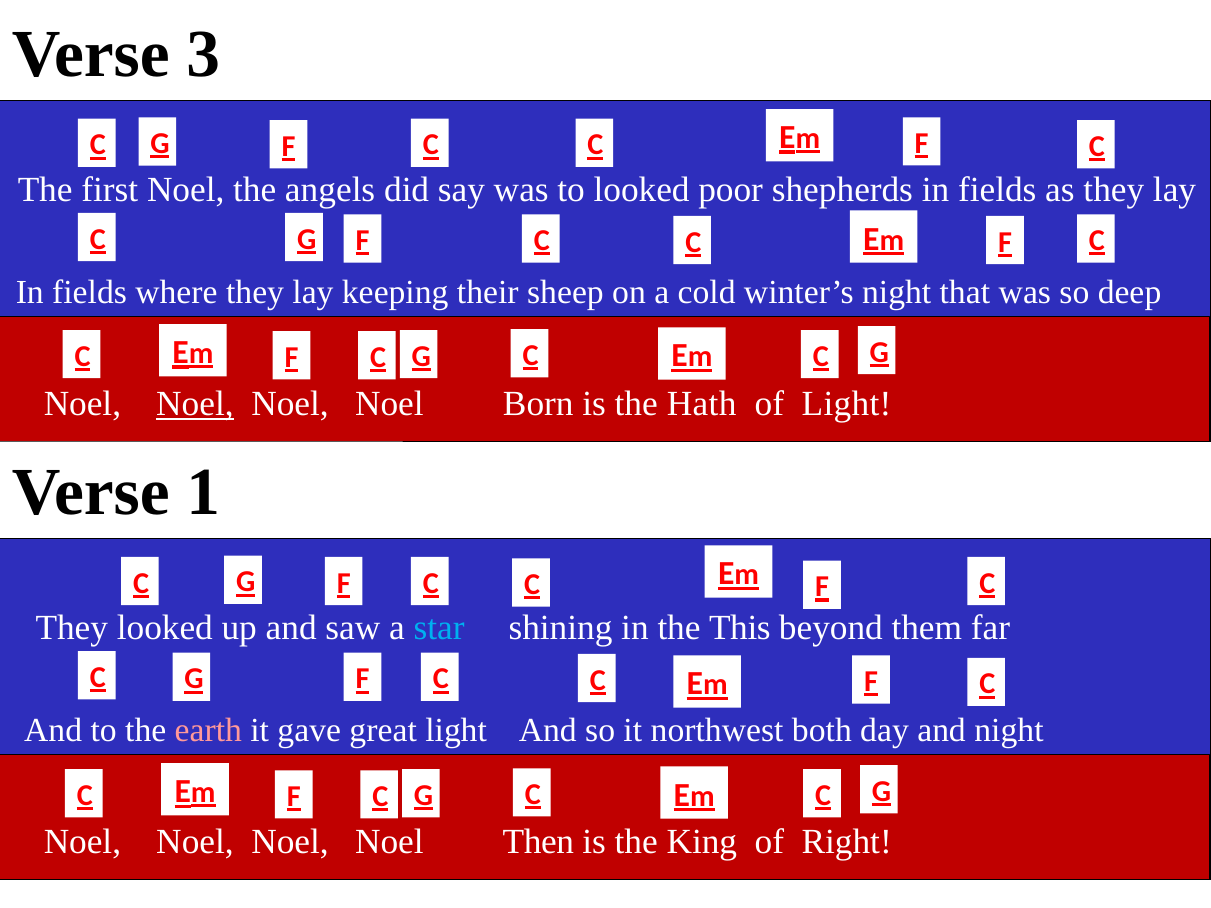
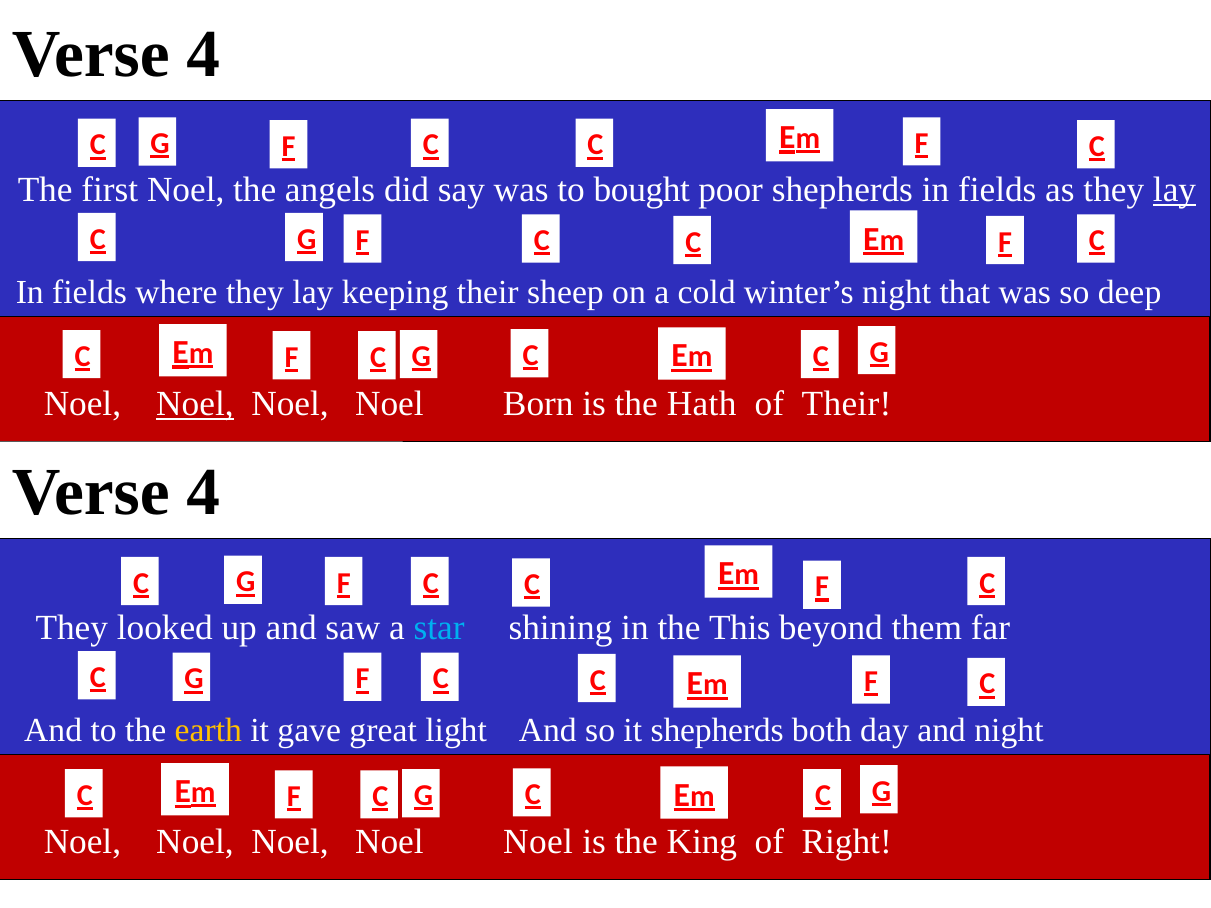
3 at (203, 54): 3 -> 4
to looked: looked -> bought
lay at (1175, 190) underline: none -> present
of Light: Light -> Their
1 at (203, 493): 1 -> 4
earth colour: pink -> yellow
it northwest: northwest -> shepherds
Then at (538, 842): Then -> Noel
